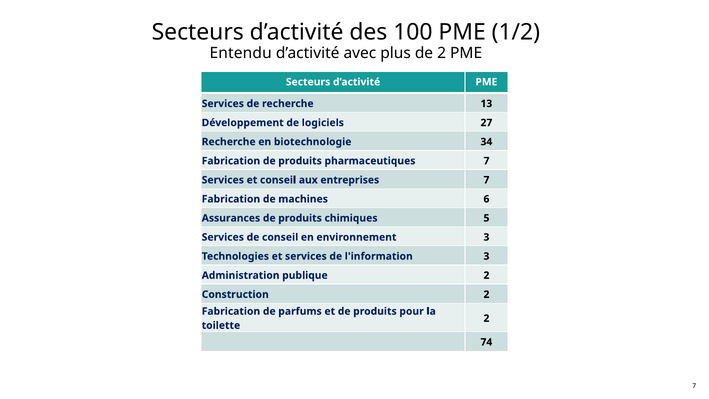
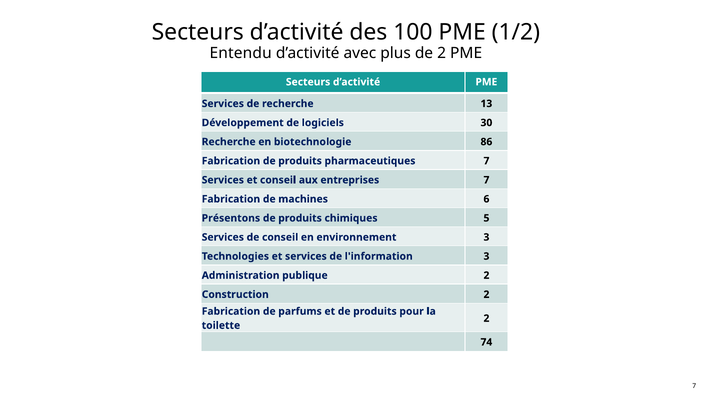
27: 27 -> 30
34: 34 -> 86
Assurances: Assurances -> Présentons
